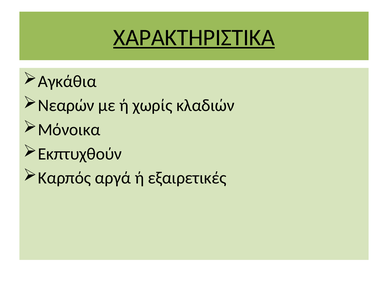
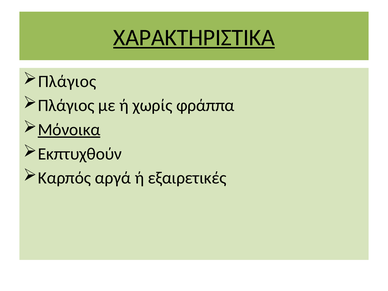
Αγκάθια at (67, 81): Αγκάθια -> Πλάγιος
Νεαρών at (66, 106): Νεαρών -> Πλάγιος
κλαδιών: κλαδιών -> φράππα
Μόνοικα underline: none -> present
